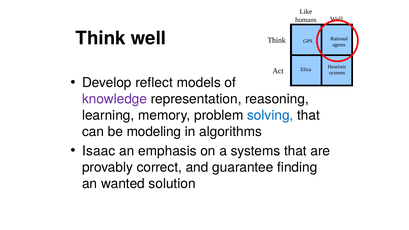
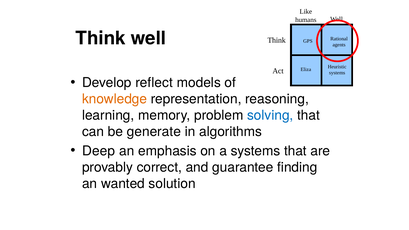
knowledge colour: purple -> orange
modeling: modeling -> generate
Isaac: Isaac -> Deep
